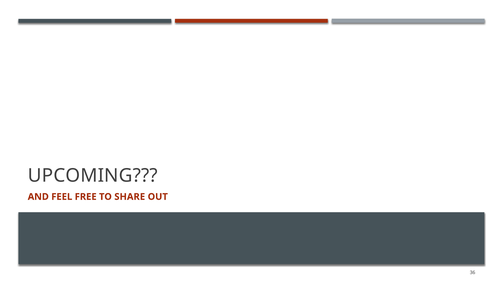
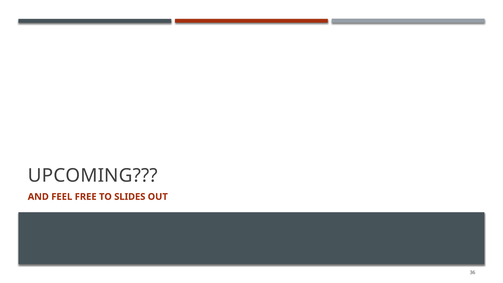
SHARE: SHARE -> SLIDES
